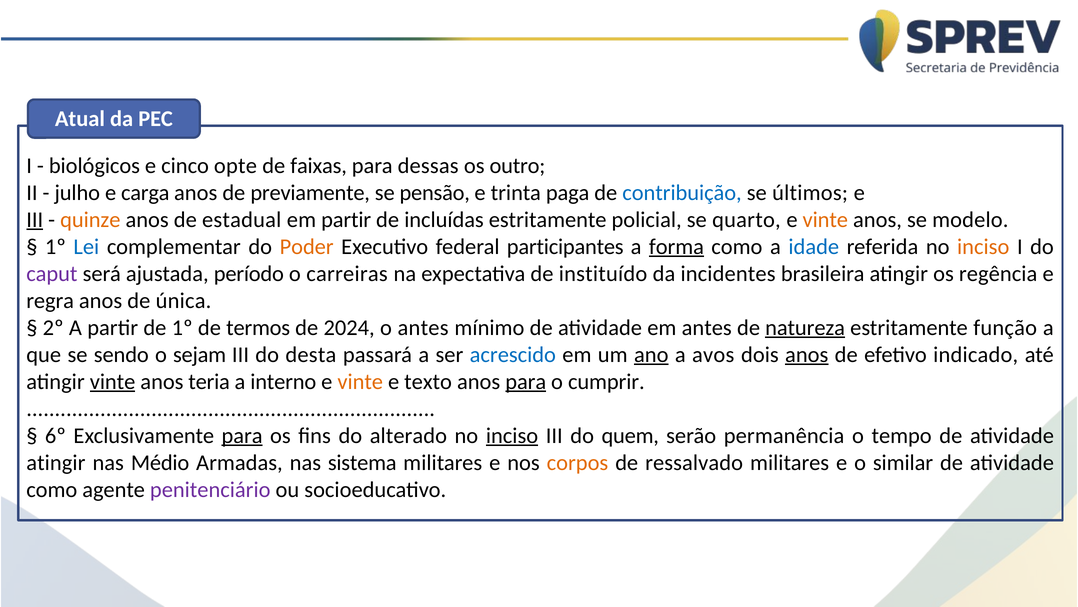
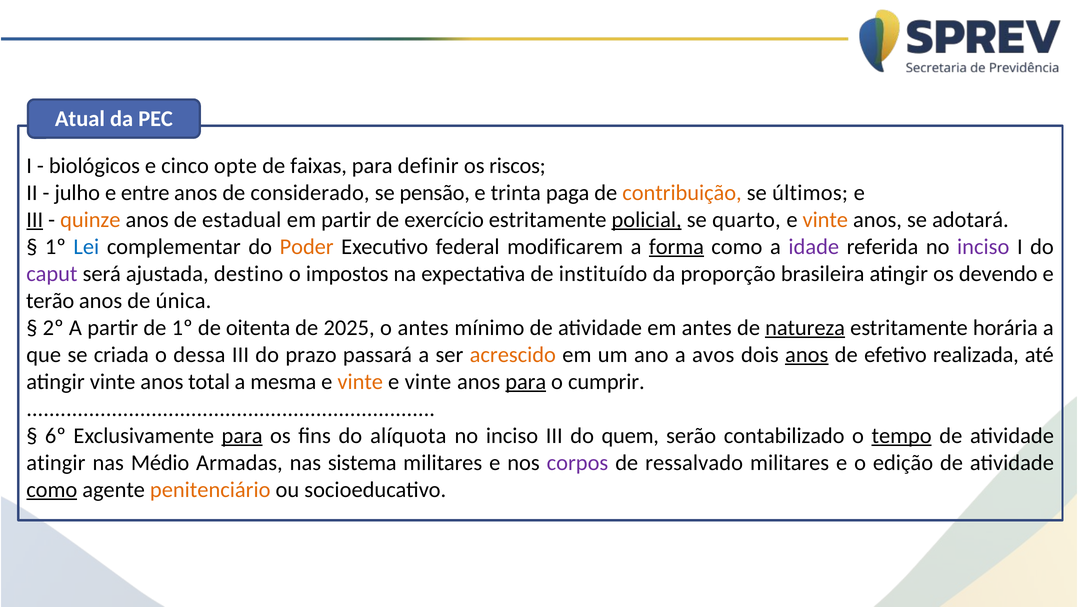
dessas: dessas -> definir
outro: outro -> riscos
carga: carga -> entre
previamente: previamente -> considerado
contribuição colour: blue -> orange
incluídas: incluídas -> exercício
policial underline: none -> present
modelo: modelo -> adotará
participantes: participantes -> modificarem
idade colour: blue -> purple
inciso at (983, 246) colour: orange -> purple
período: período -> destino
carreiras: carreiras -> impostos
incidentes: incidentes -> proporção
regência: regência -> devendo
regra: regra -> terão
termos: termos -> oitenta
2024: 2024 -> 2025
função: função -> horária
sendo: sendo -> criada
sejam: sejam -> dessa
desta: desta -> prazo
acrescido colour: blue -> orange
ano underline: present -> none
indicado: indicado -> realizada
vinte at (113, 381) underline: present -> none
teria: teria -> total
interno: interno -> mesma
texto at (428, 381): texto -> vinte
alterado: alterado -> alíquota
inciso at (512, 435) underline: present -> none
permanência: permanência -> contabilizado
tempo underline: none -> present
corpos colour: orange -> purple
similar: similar -> edição
como at (52, 489) underline: none -> present
penitenciário colour: purple -> orange
